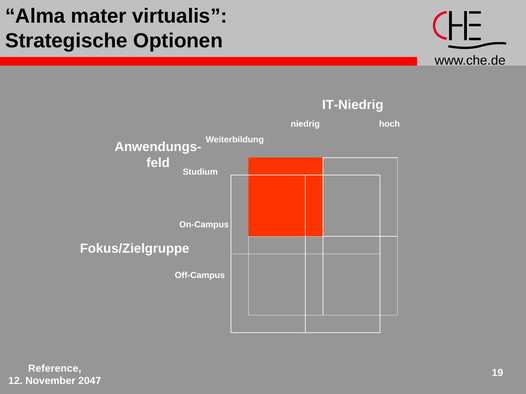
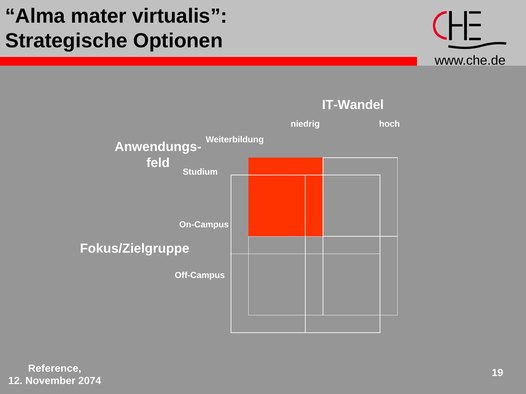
IT-Niedrig: IT-Niedrig -> IT-Wandel
2047: 2047 -> 2074
